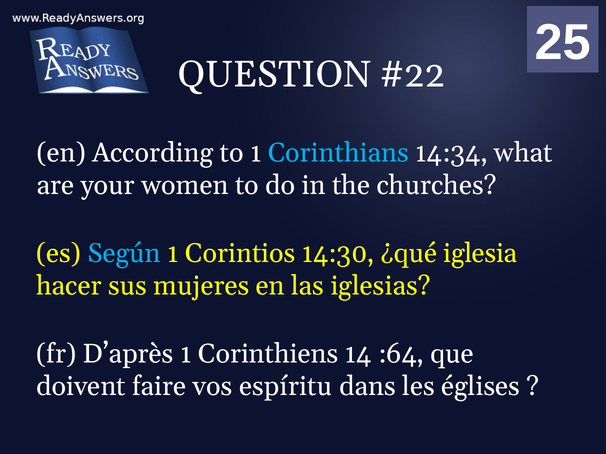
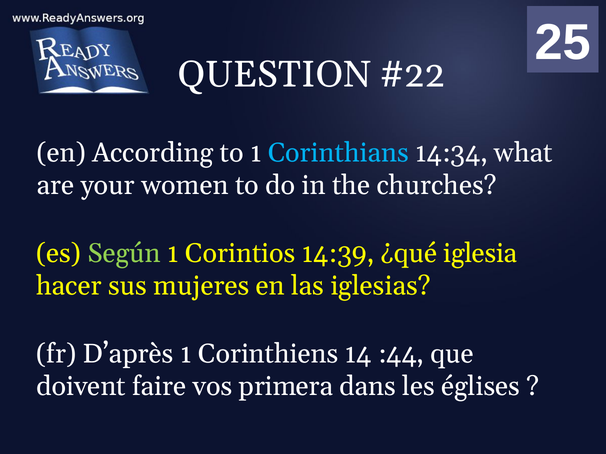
Según colour: light blue -> light green
14:30: 14:30 -> 14:39
:64: :64 -> :44
espíritu: espíritu -> primera
